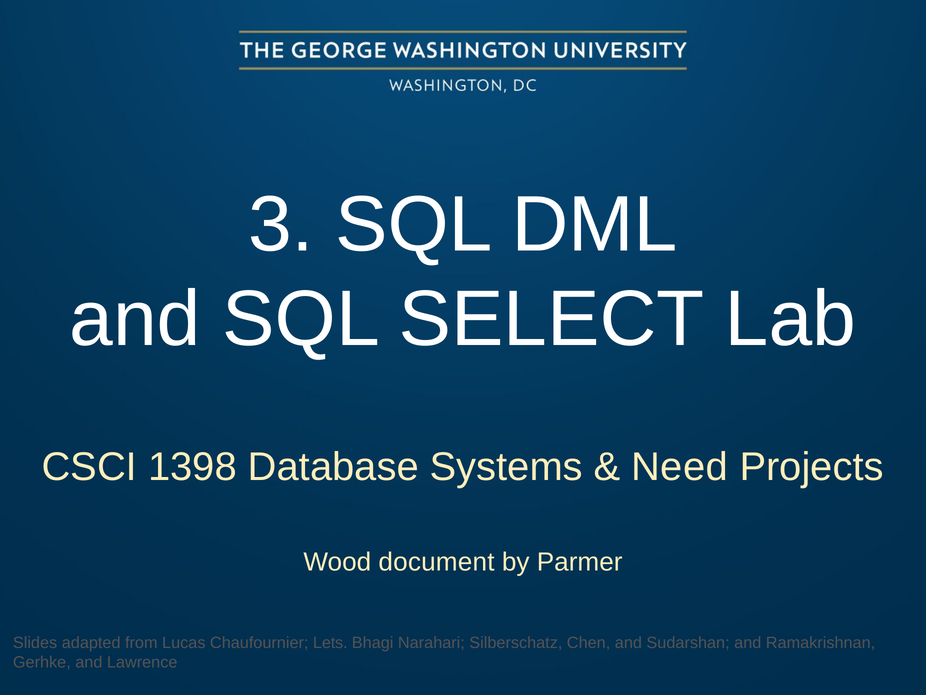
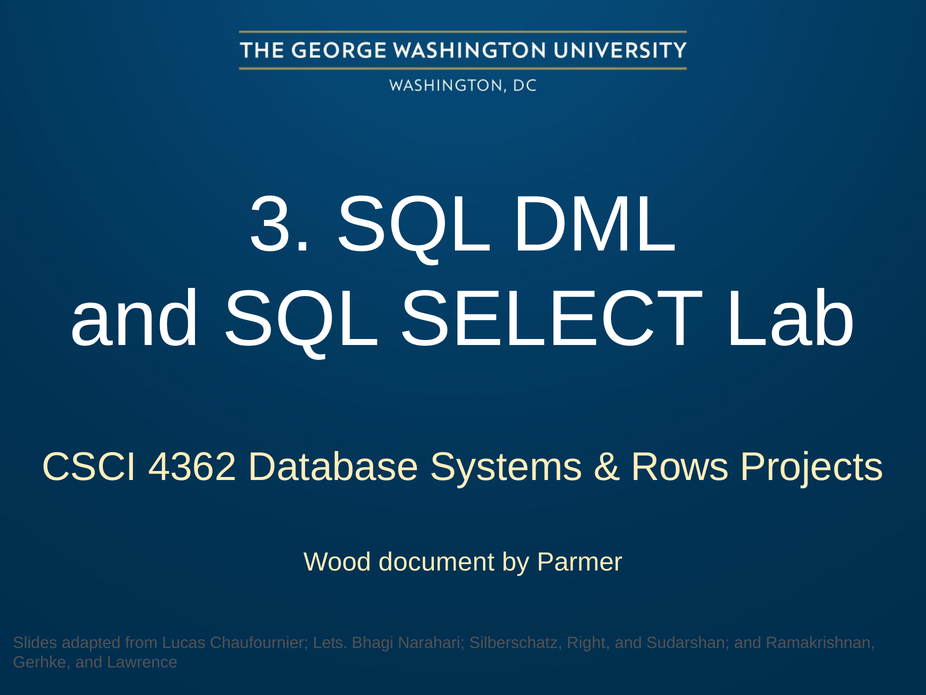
1398: 1398 -> 4362
Need: Need -> Rows
Chen: Chen -> Right
